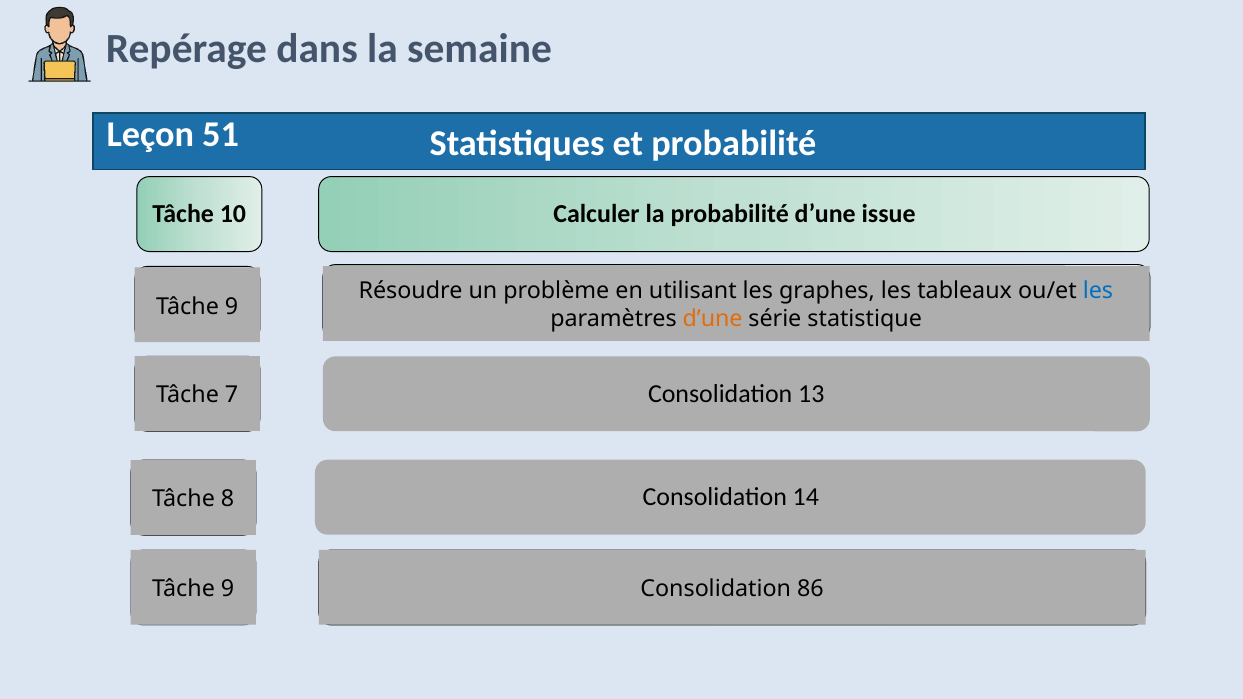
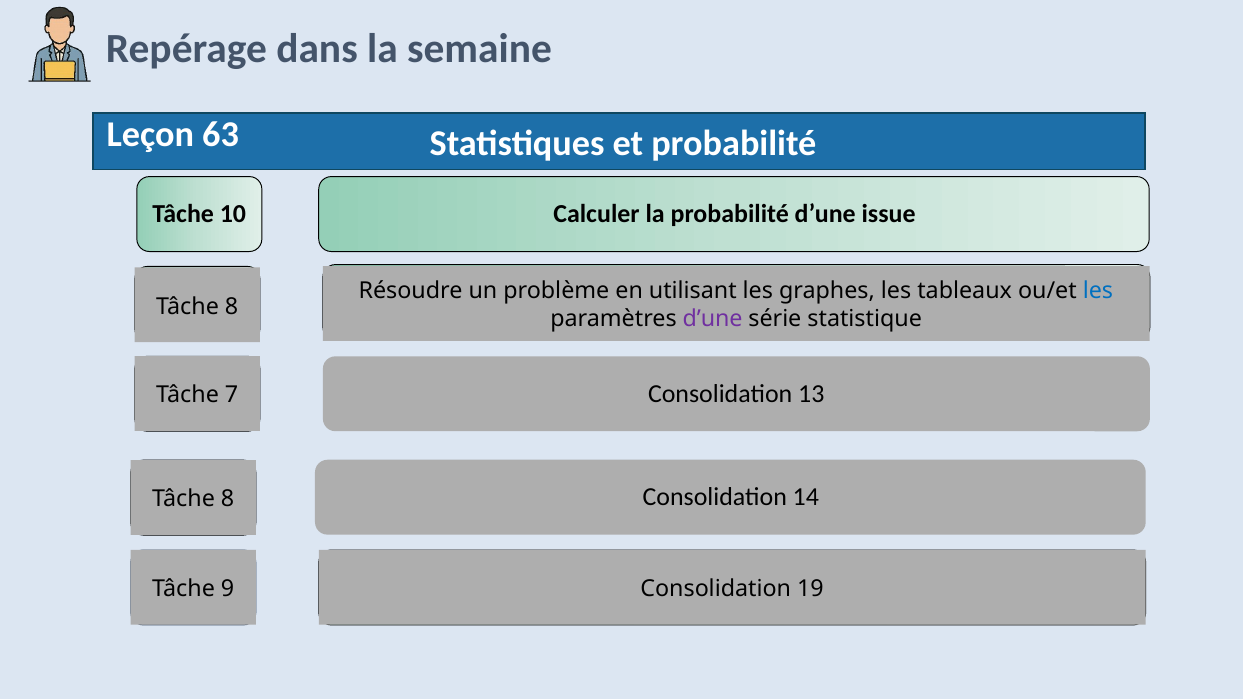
51: 51 -> 63
9 at (232, 306): 9 -> 8
d’une at (713, 319) colour: orange -> purple
86: 86 -> 19
